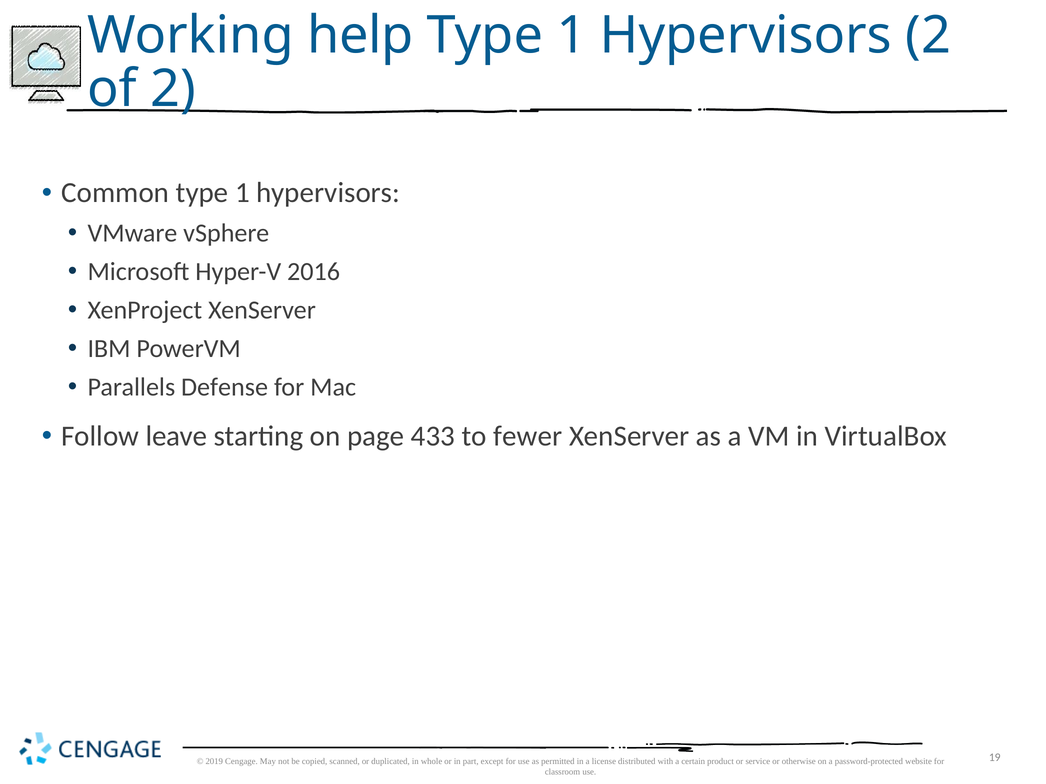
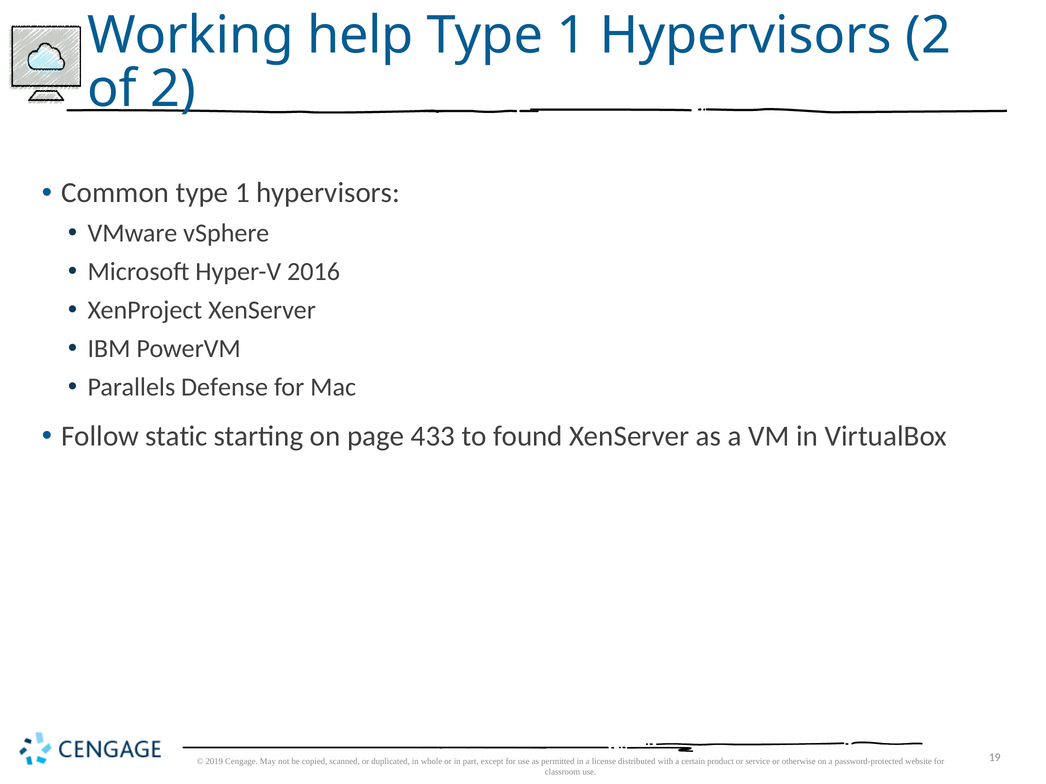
leave: leave -> static
fewer: fewer -> found
